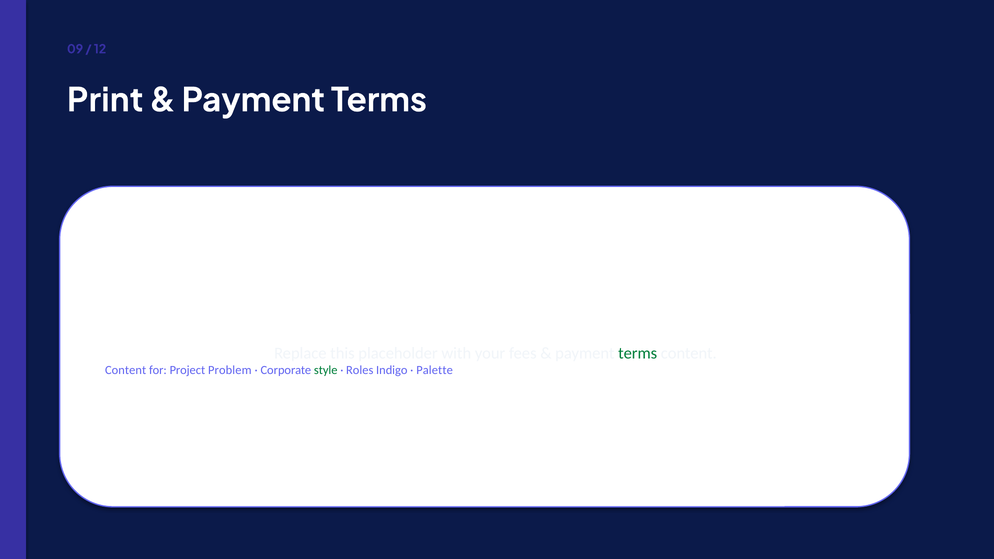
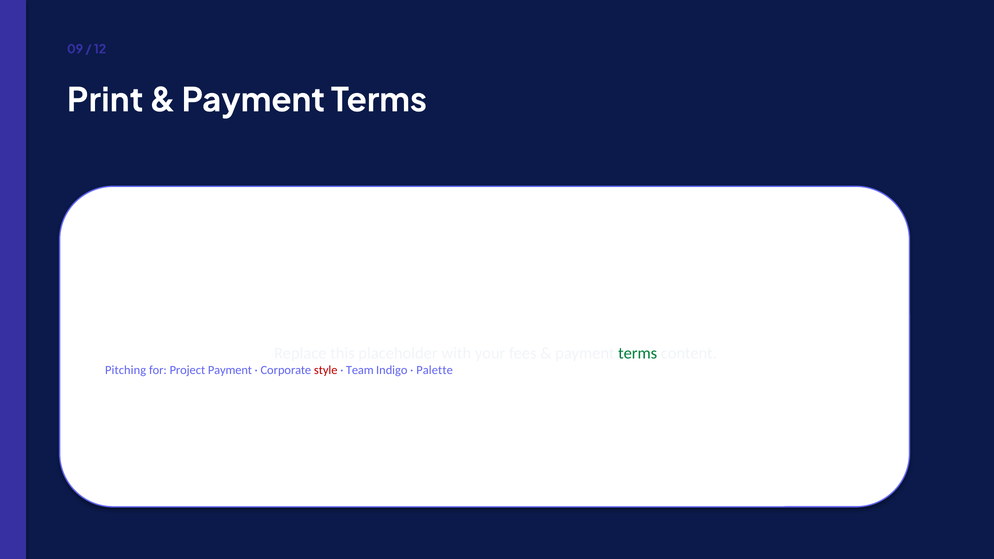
Content at (126, 370): Content -> Pitching
Project Problem: Problem -> Payment
style colour: green -> red
Roles: Roles -> Team
